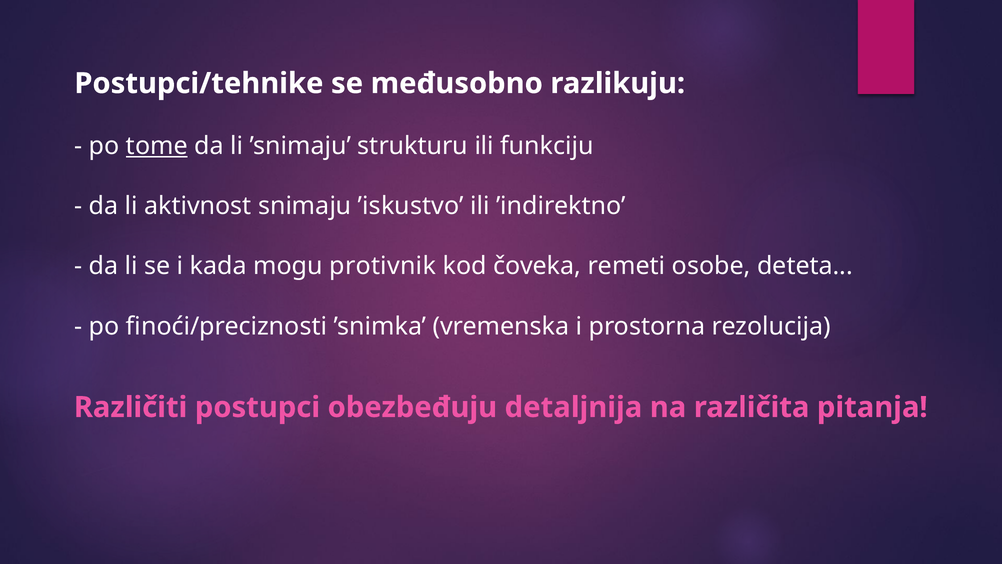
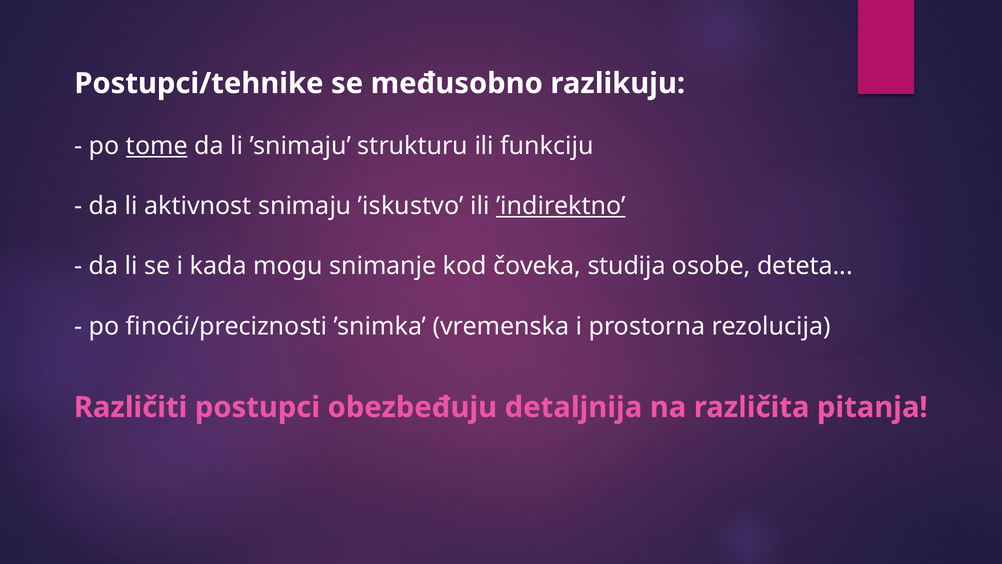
’indirektno underline: none -> present
protivnik: protivnik -> snimanje
remeti: remeti -> studija
